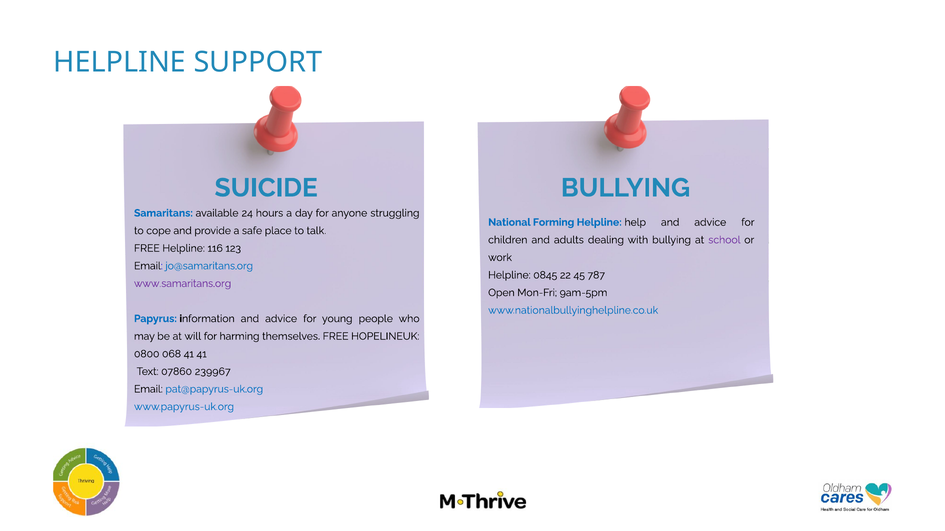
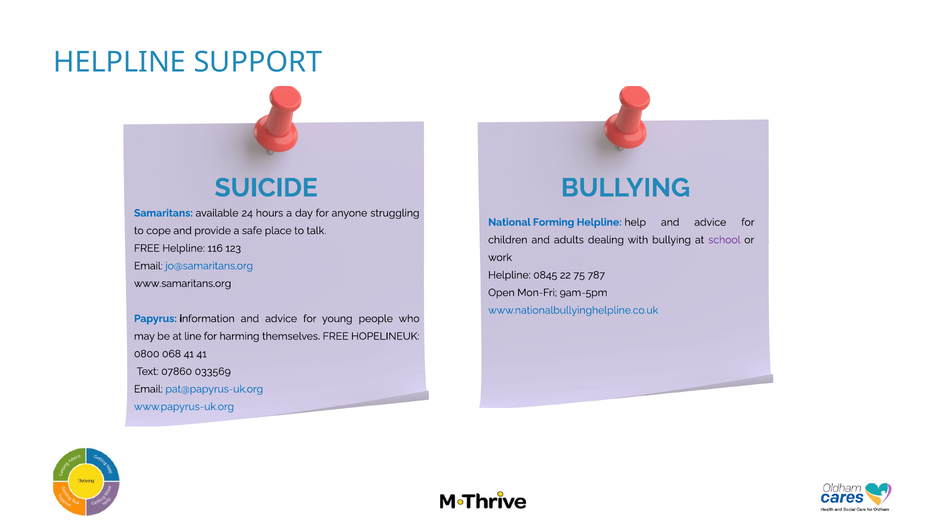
45: 45 -> 75
www.samaritans.org colour: purple -> black
will: will -> line
239967: 239967 -> 033569
